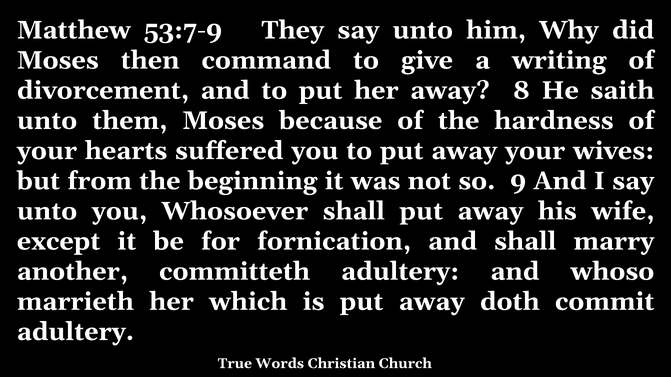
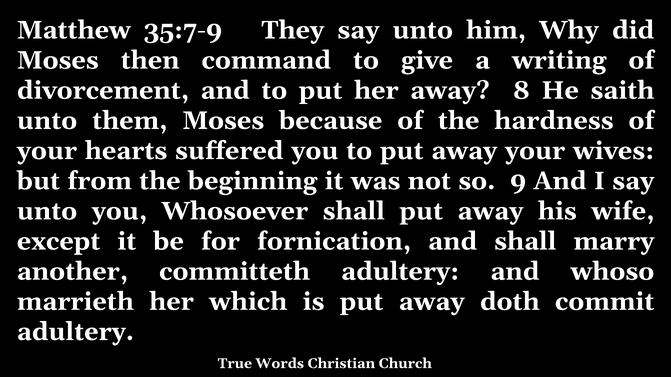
53:7-9: 53:7-9 -> 35:7-9
